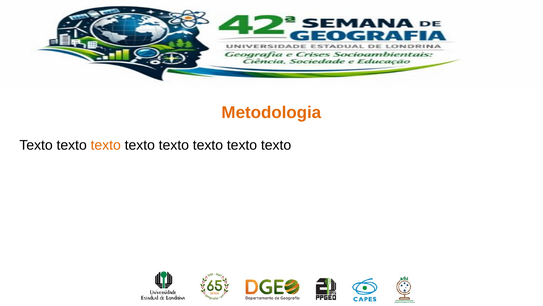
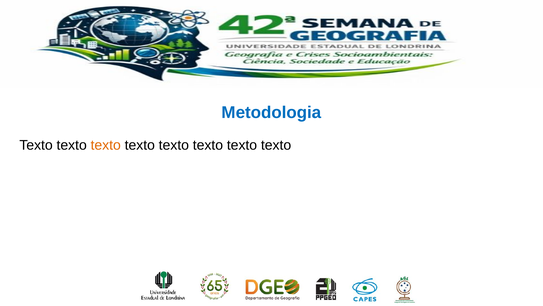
Metodologia colour: orange -> blue
